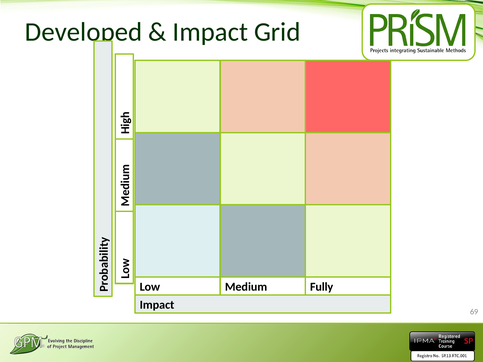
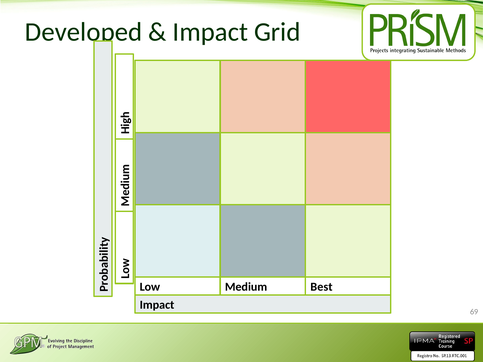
Fully: Fully -> Best
